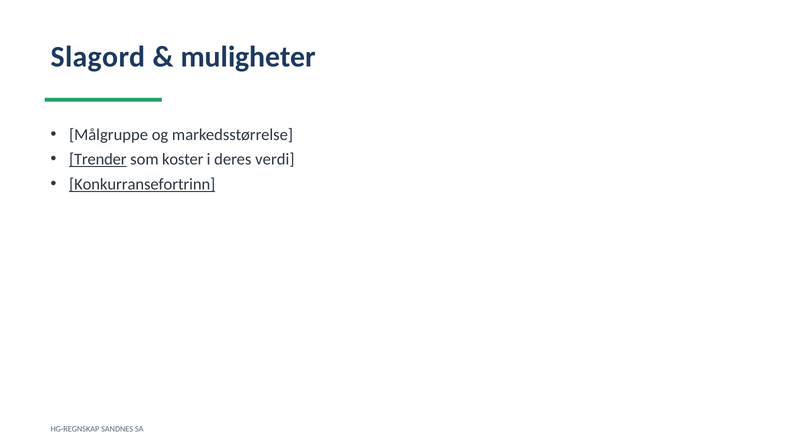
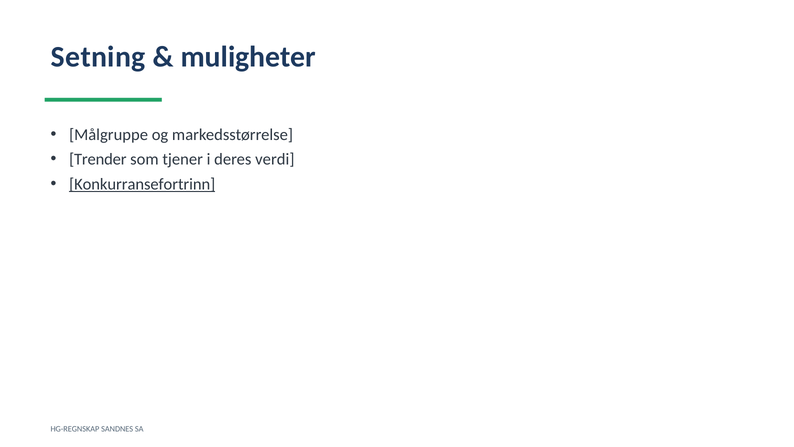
Slagord: Slagord -> Setning
Trender underline: present -> none
koster: koster -> tjener
